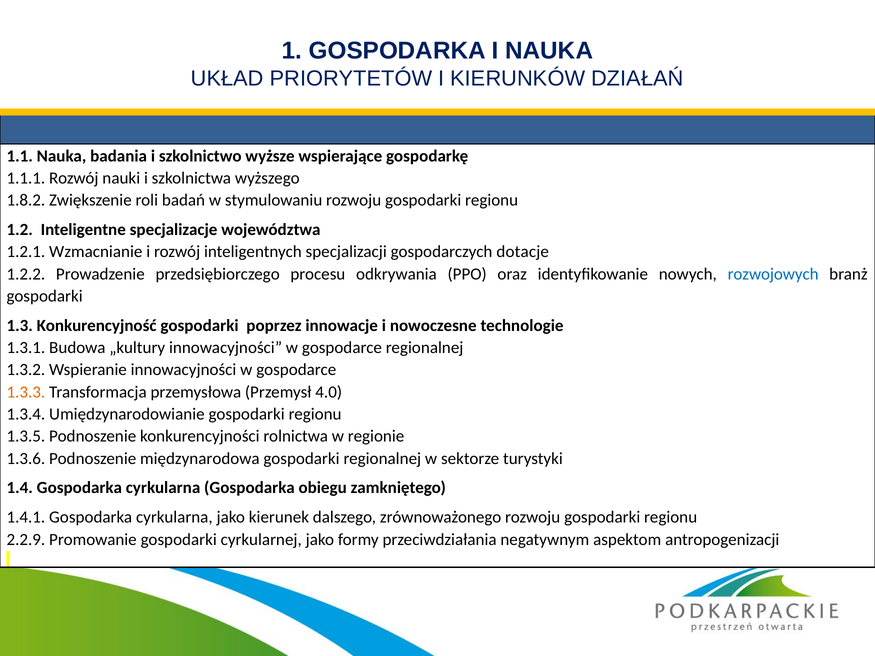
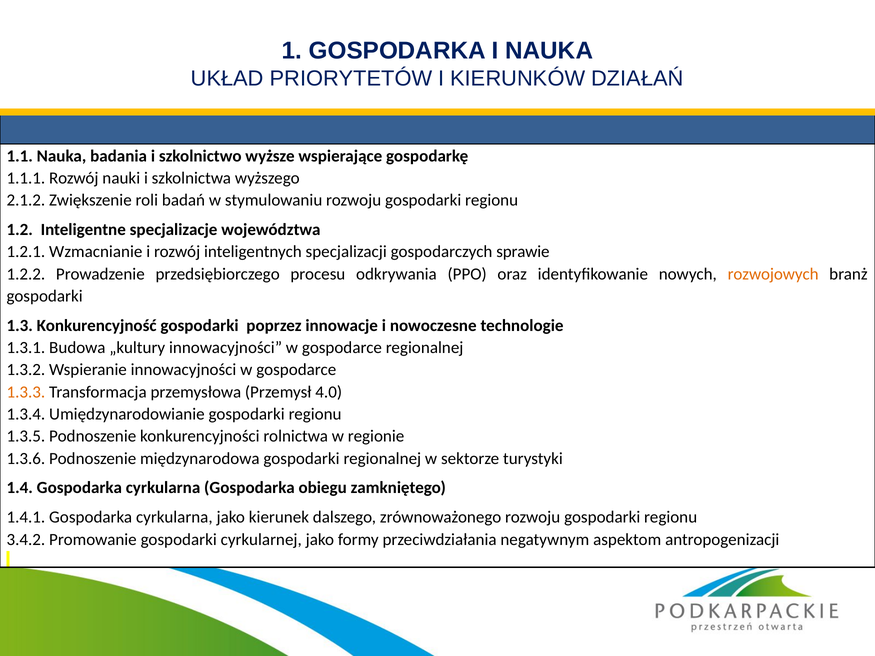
1.8.2: 1.8.2 -> 2.1.2
dotacje: dotacje -> sprawie
rozwojowych colour: blue -> orange
2.2.9: 2.2.9 -> 3.4.2
